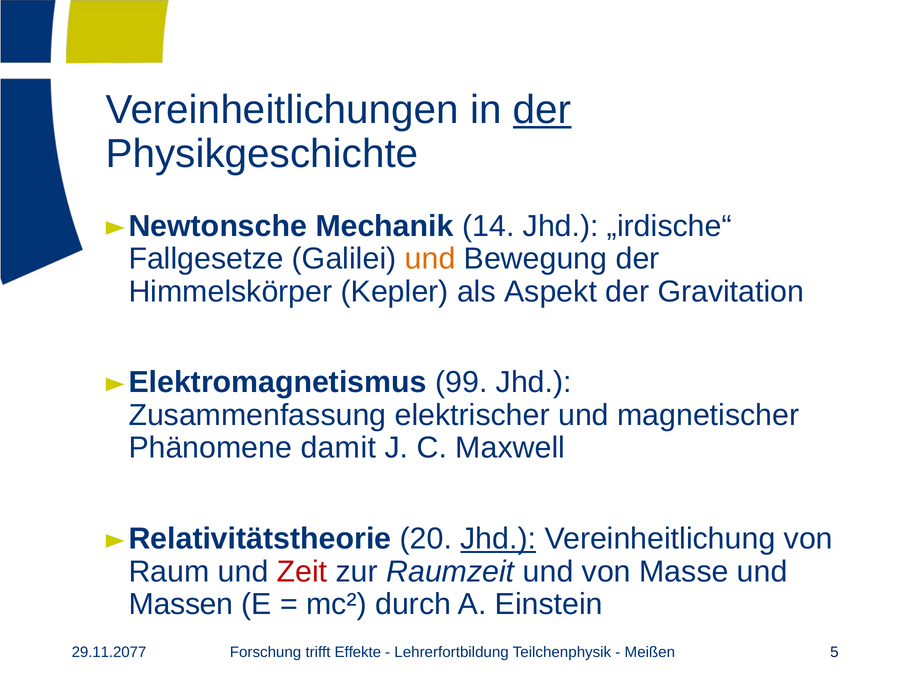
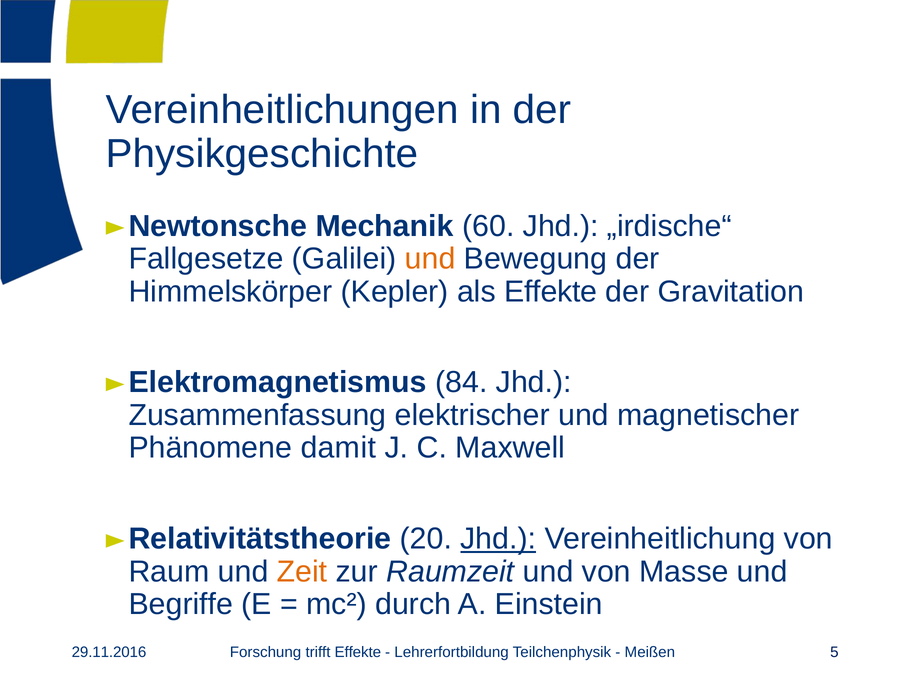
der at (542, 110) underline: present -> none
14: 14 -> 60
als Aspekt: Aspekt -> Effekte
99: 99 -> 84
Zeit colour: red -> orange
Massen: Massen -> Begriffe
29.11.2077: 29.11.2077 -> 29.11.2016
